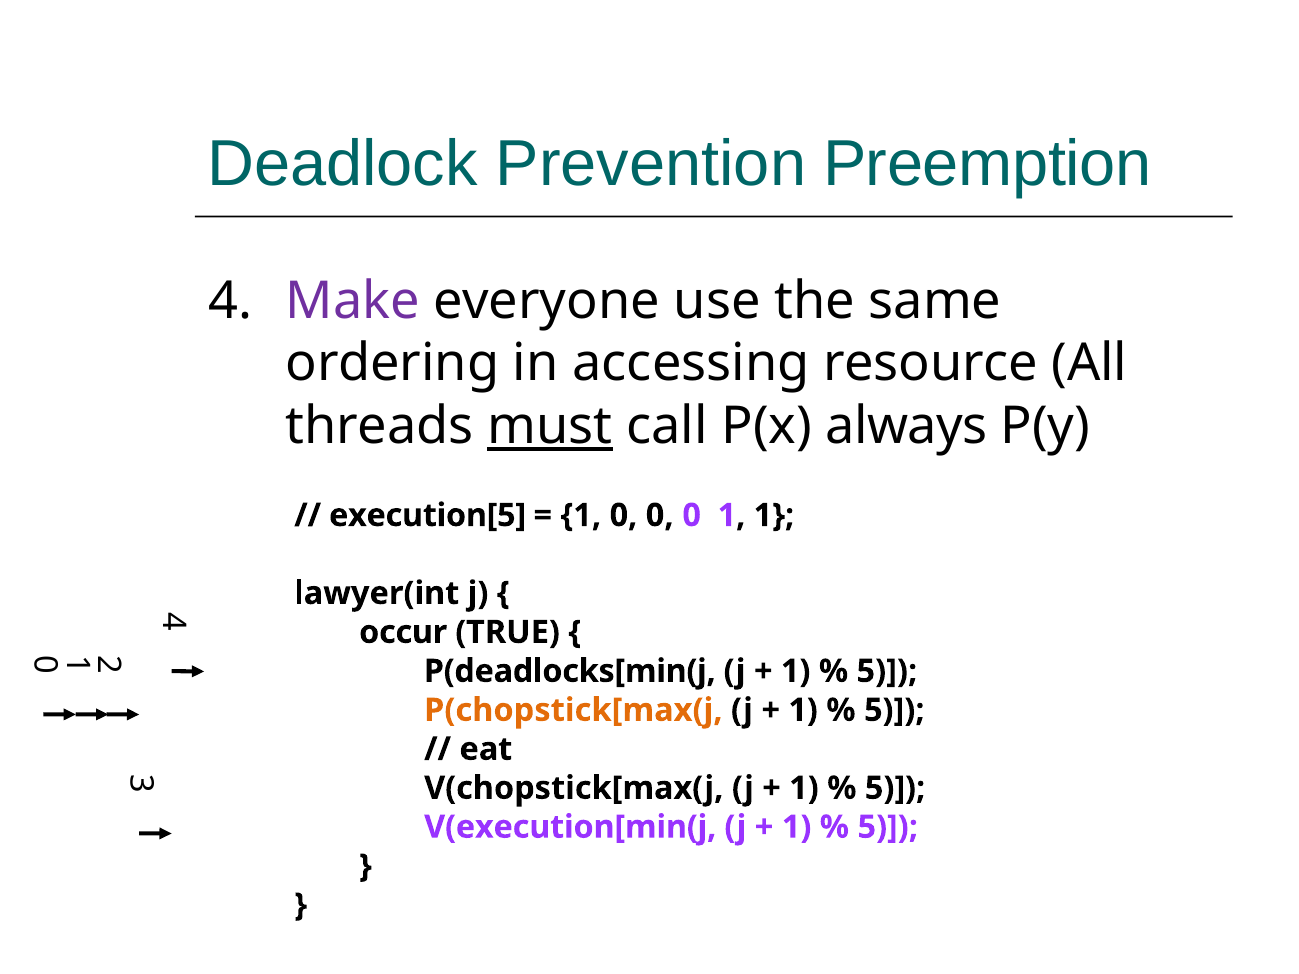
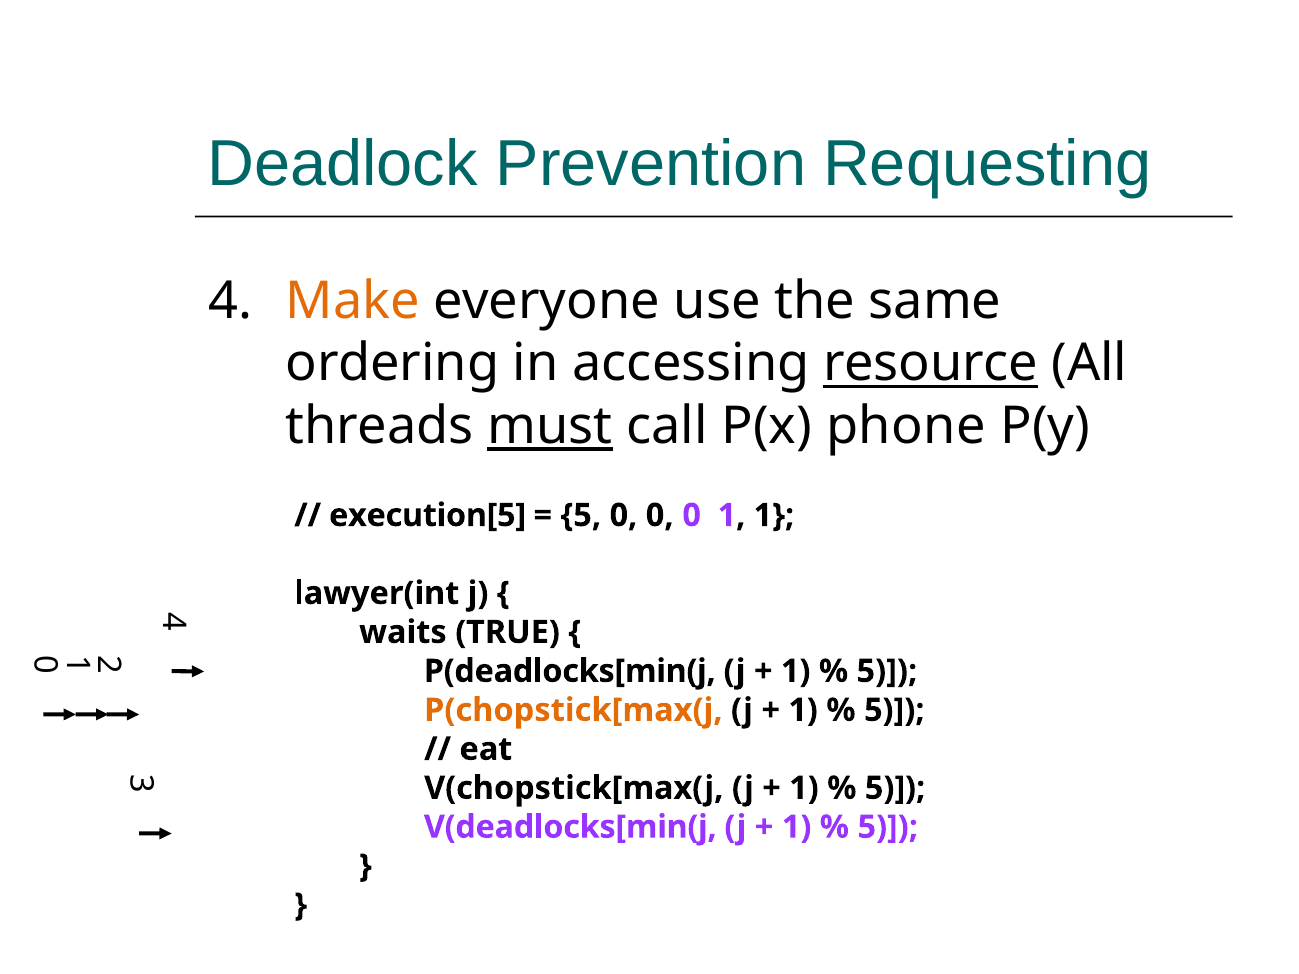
Preemption: Preemption -> Requesting
Make colour: purple -> orange
resource underline: none -> present
always: always -> phone
1 at (581, 515): 1 -> 5
occur: occur -> waits
V(execution[min(j: V(execution[min(j -> V(deadlocks[min(j
